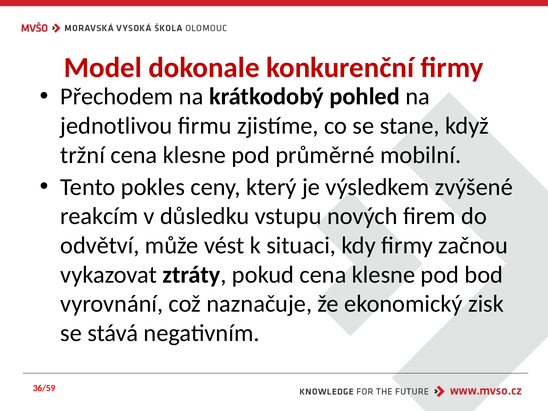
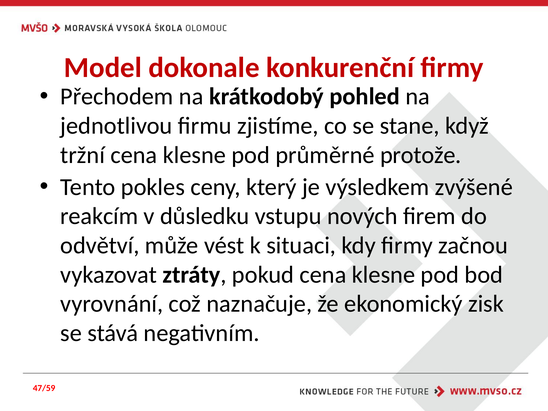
mobilní: mobilní -> protože
36/59: 36/59 -> 47/59
